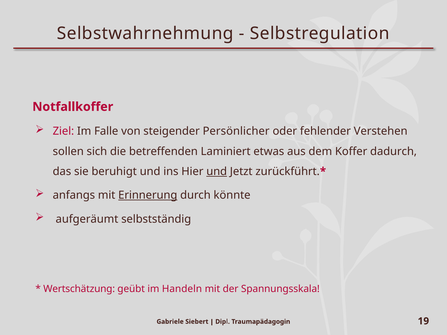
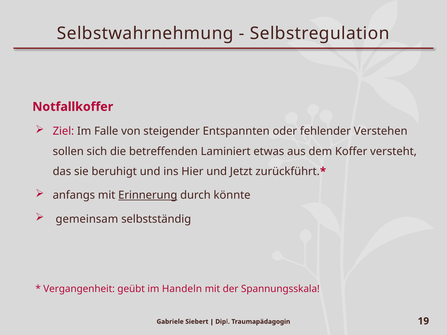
Persönlicher: Persönlicher -> Entspannten
dadurch: dadurch -> versteht
und at (217, 172) underline: present -> none
aufgeräumt: aufgeräumt -> gemeinsam
Wertschätzung: Wertschätzung -> Vergangenheit
